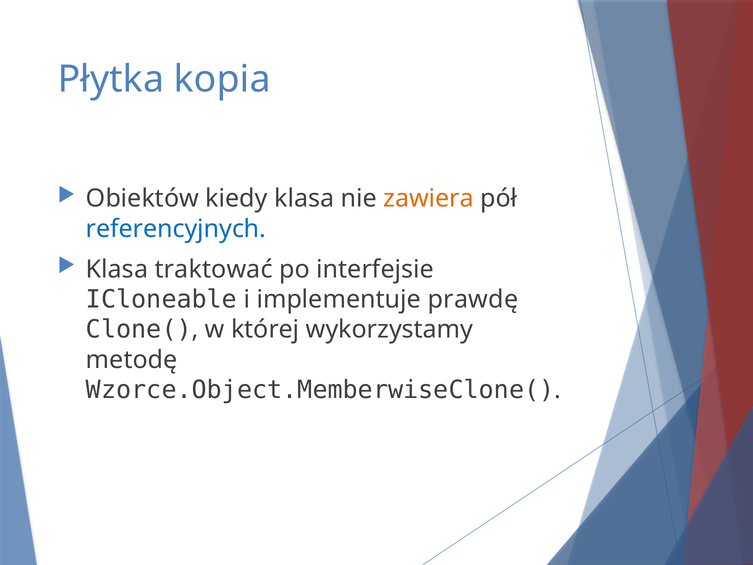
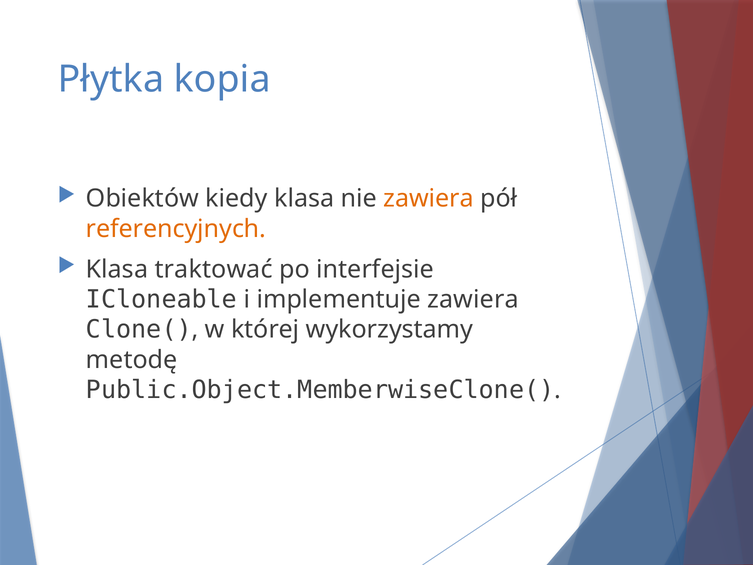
referencyjnych colour: blue -> orange
implementuje prawdę: prawdę -> zawiera
Wzorce.Object.MemberwiseClone(: Wzorce.Object.MemberwiseClone( -> Public.Object.MemberwiseClone(
